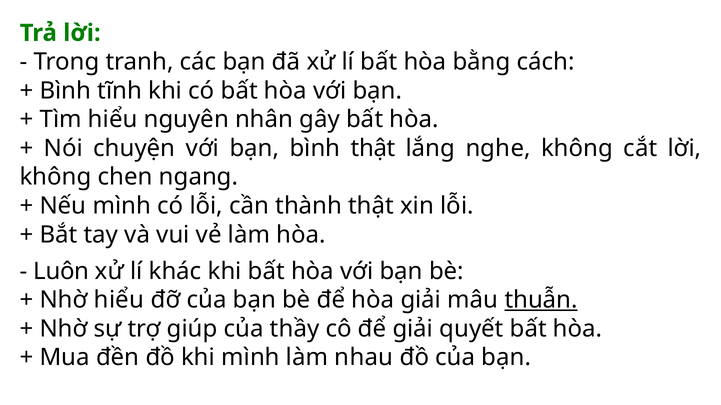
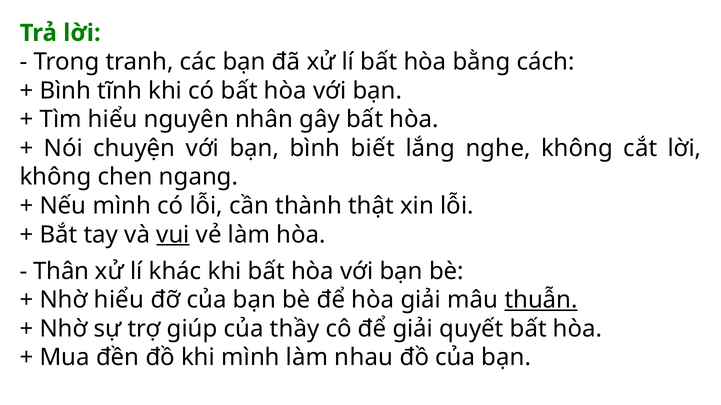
bình thật: thật -> biết
vui underline: none -> present
Luôn: Luôn -> Thân
